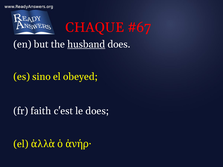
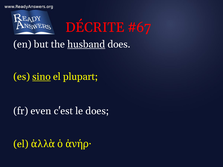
CHAQUE: CHAQUE -> DÉCRITE
sino underline: none -> present
obeyed: obeyed -> plupart
faith: faith -> even
